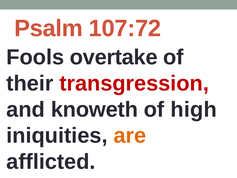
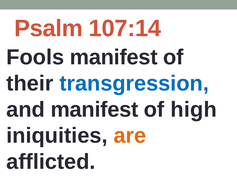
107:72: 107:72 -> 107:14
Fools overtake: overtake -> manifest
transgression colour: red -> blue
and knoweth: knoweth -> manifest
